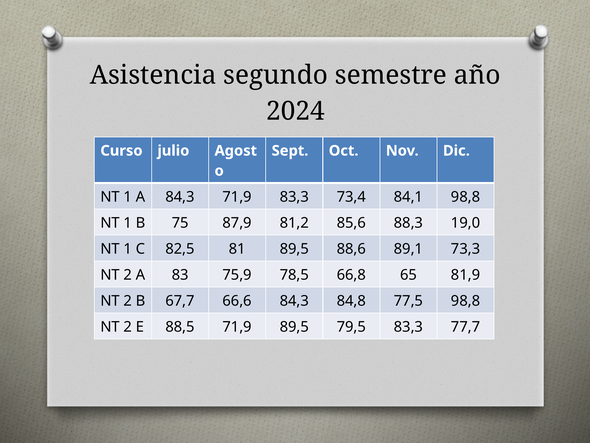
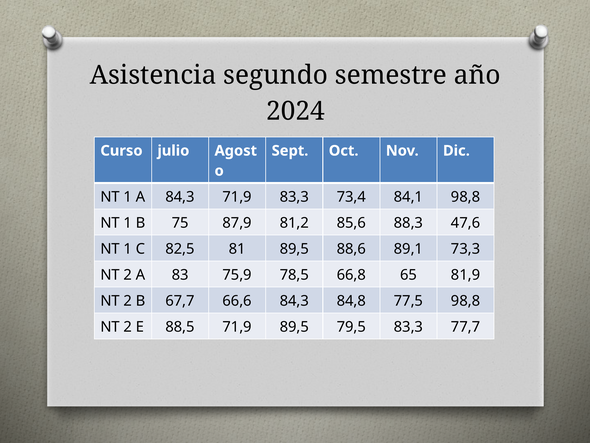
19,0: 19,0 -> 47,6
